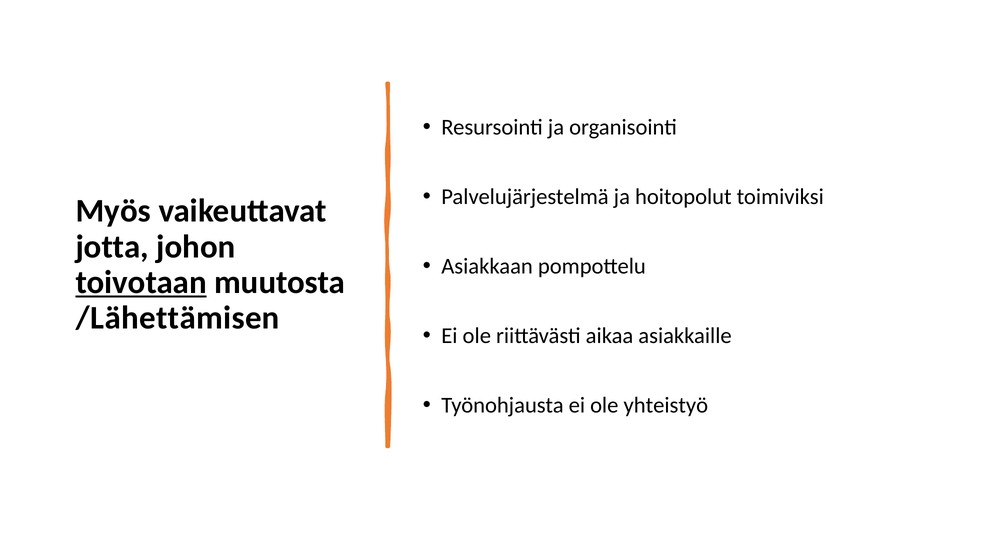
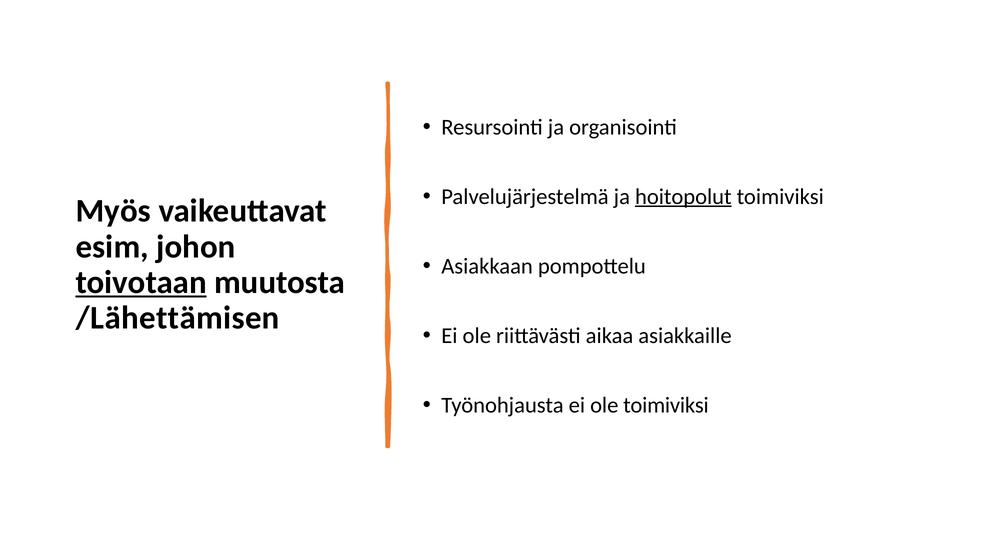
hoitopolut underline: none -> present
jotta: jotta -> esim
ole yhteistyö: yhteistyö -> toimiviksi
